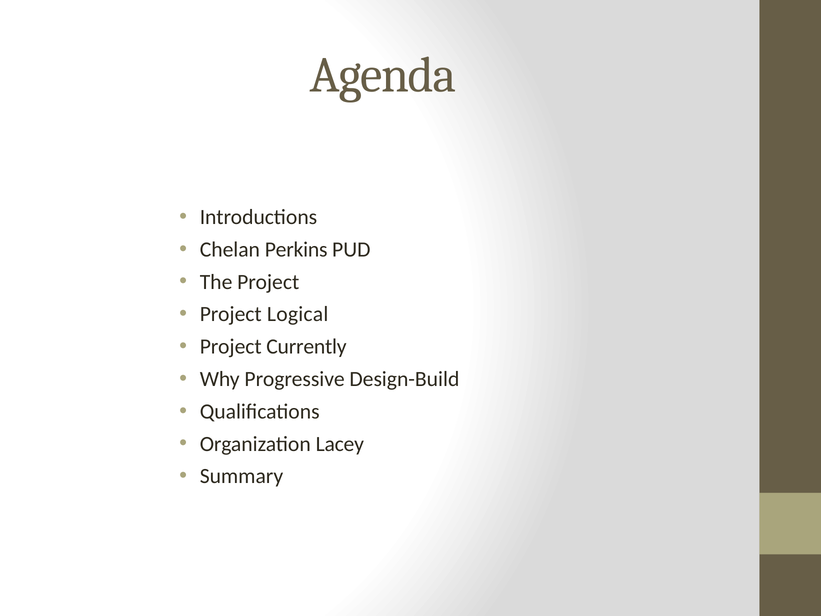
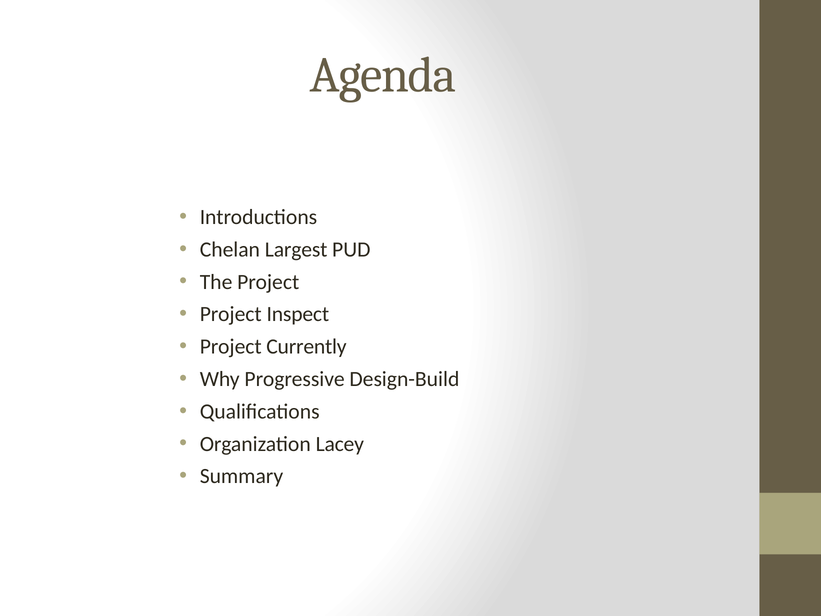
Perkins: Perkins -> Largest
Logical: Logical -> Inspect
